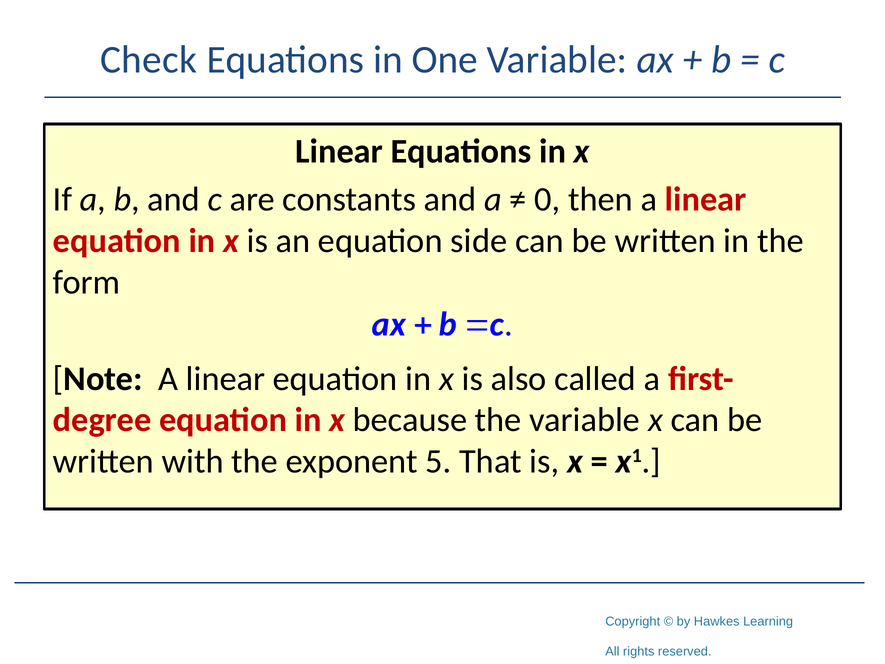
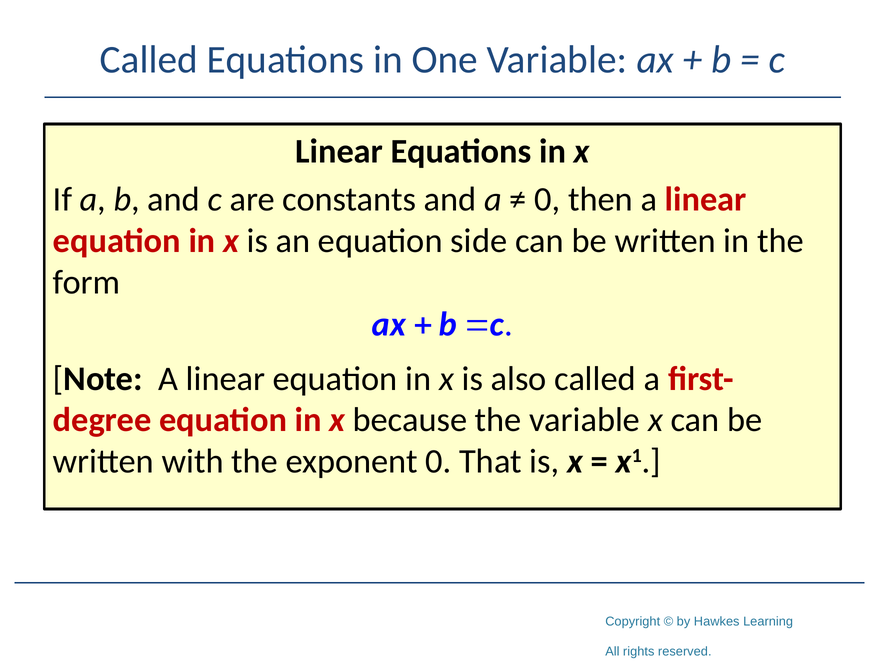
Check at (149, 59): Check -> Called
exponent 5: 5 -> 0
